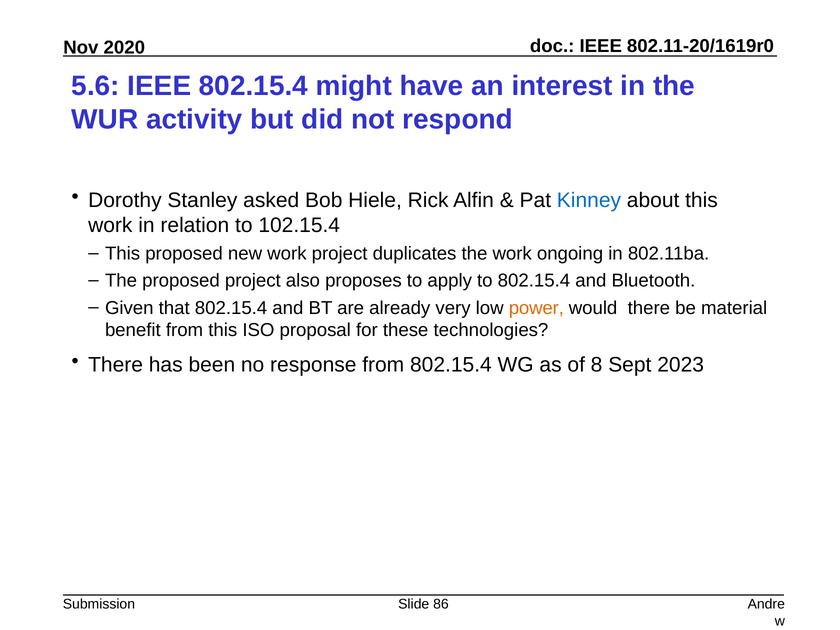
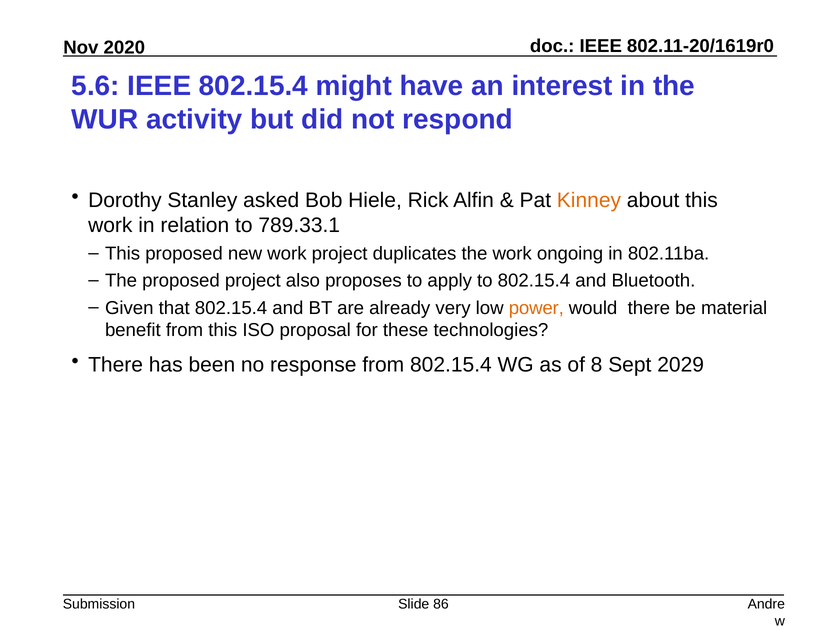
Kinney colour: blue -> orange
102.15.4: 102.15.4 -> 789.33.1
2023: 2023 -> 2029
